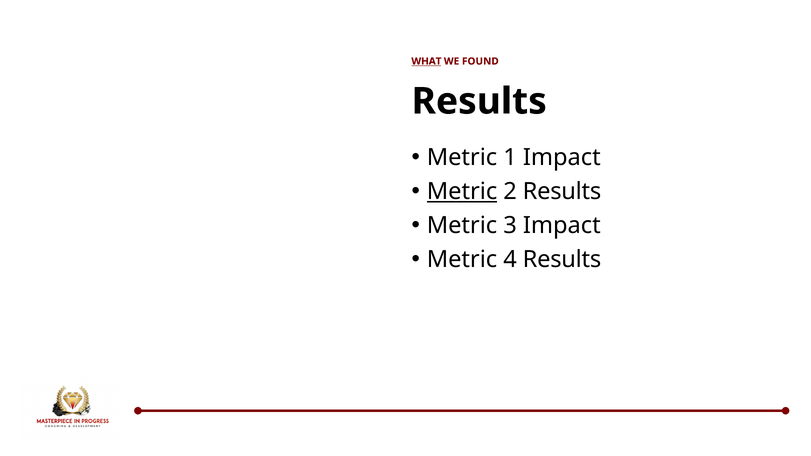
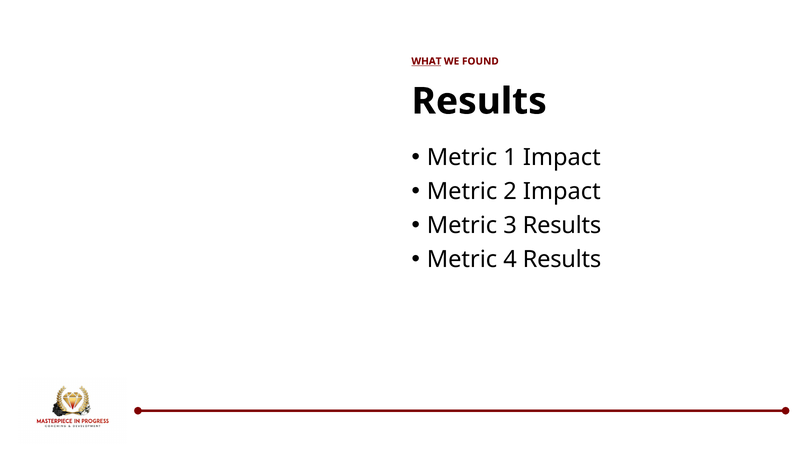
Metric at (462, 192) underline: present -> none
2 Results: Results -> Impact
3 Impact: Impact -> Results
